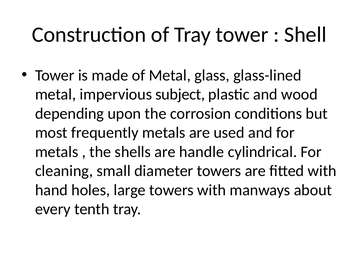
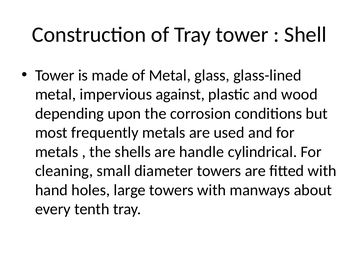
subject: subject -> against
